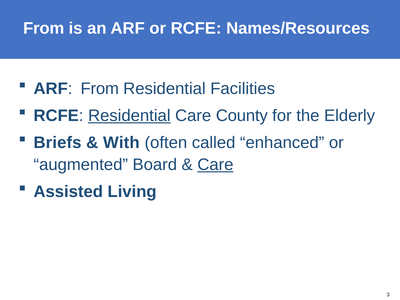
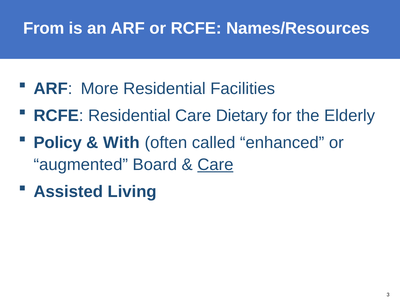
ARF From: From -> More
Residential at (129, 116) underline: present -> none
County: County -> Dietary
Briefs: Briefs -> Policy
